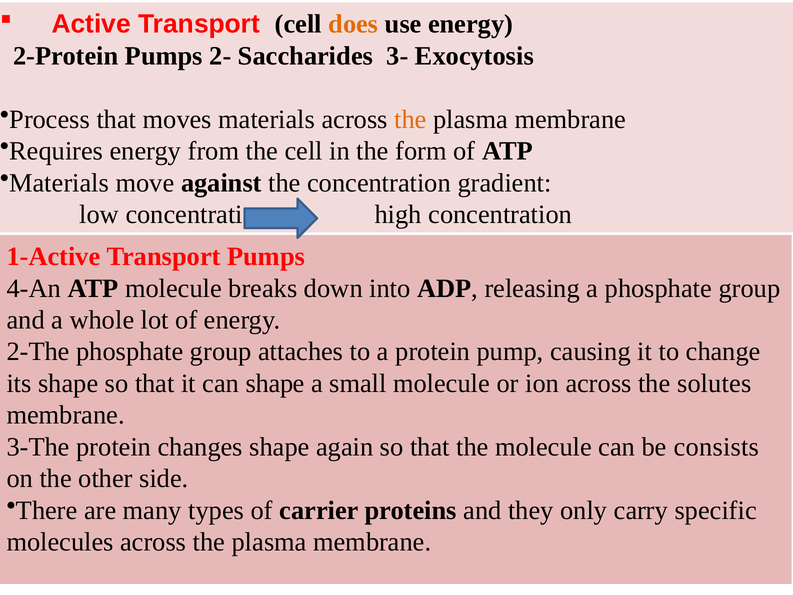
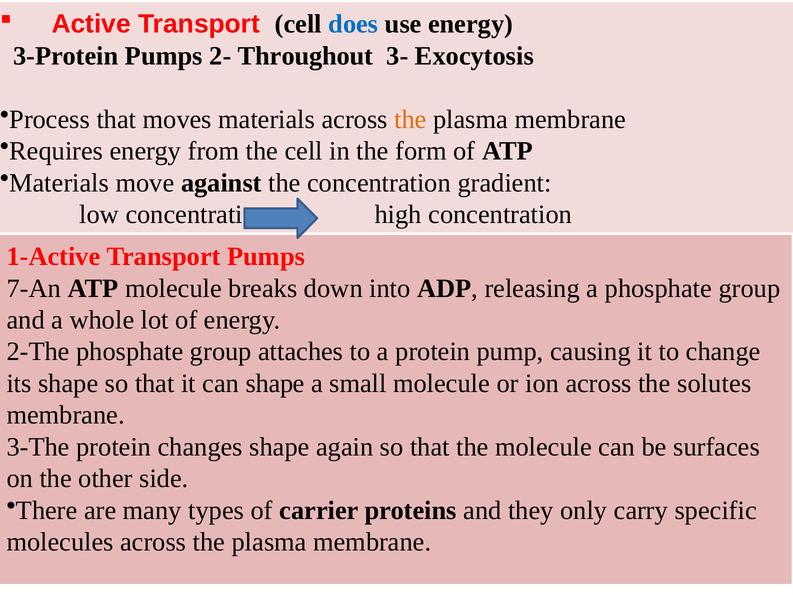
does colour: orange -> blue
2-Protein: 2-Protein -> 3-Protein
Saccharides: Saccharides -> Throughout
4-An: 4-An -> 7-An
consists: consists -> surfaces
